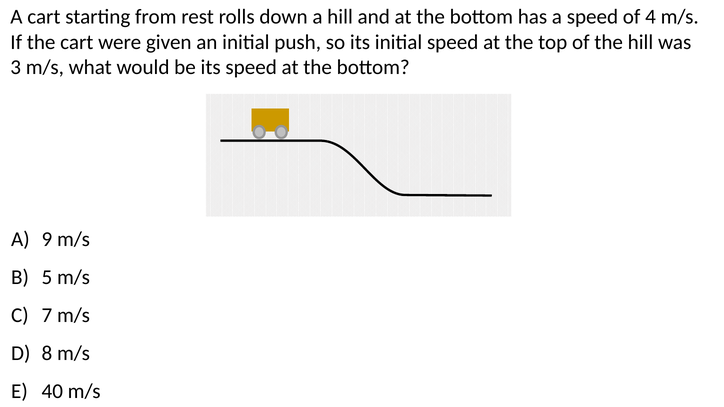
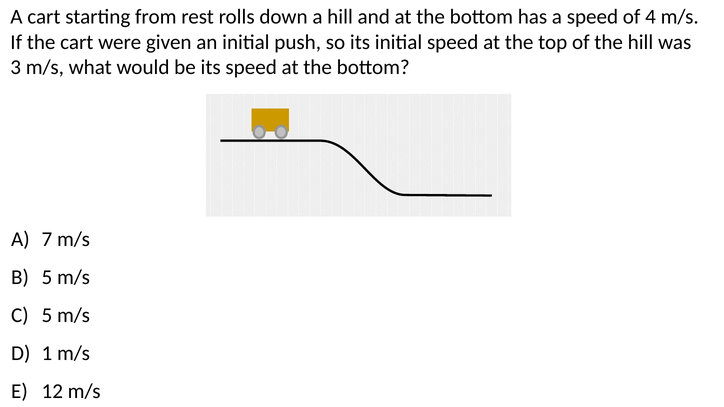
9: 9 -> 7
7 at (47, 315): 7 -> 5
8: 8 -> 1
40: 40 -> 12
